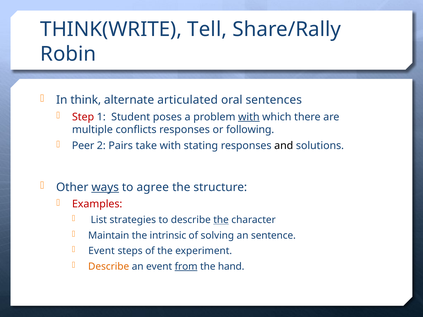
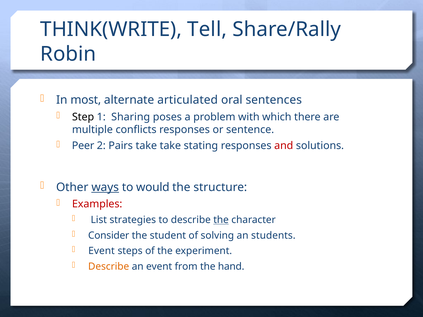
think: think -> most
Step colour: red -> black
Student: Student -> Sharing
with at (249, 117) underline: present -> none
following: following -> sentence
take with: with -> take
and colour: black -> red
agree: agree -> would
Maintain: Maintain -> Consider
intrinsic: intrinsic -> student
sentence: sentence -> students
from underline: present -> none
